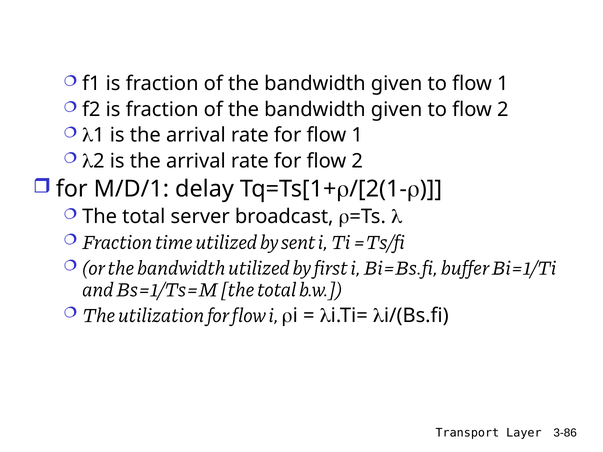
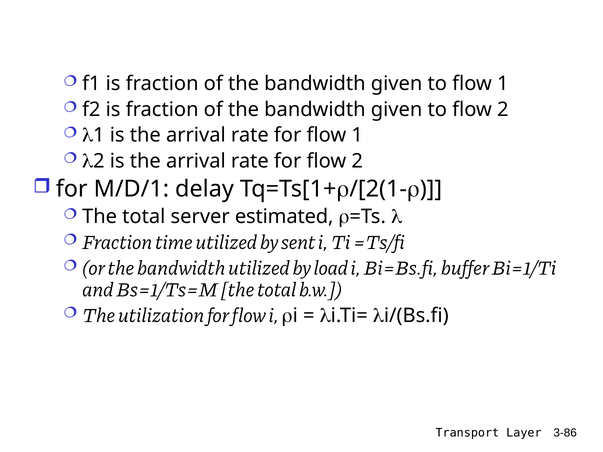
broadcast: broadcast -> estimated
first: first -> load
